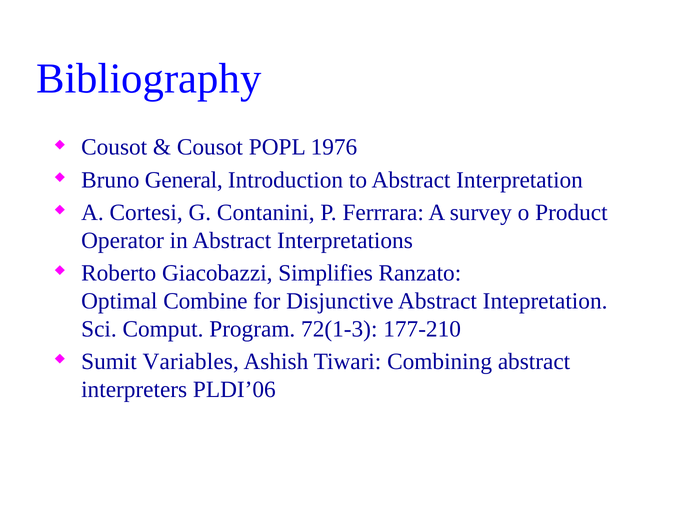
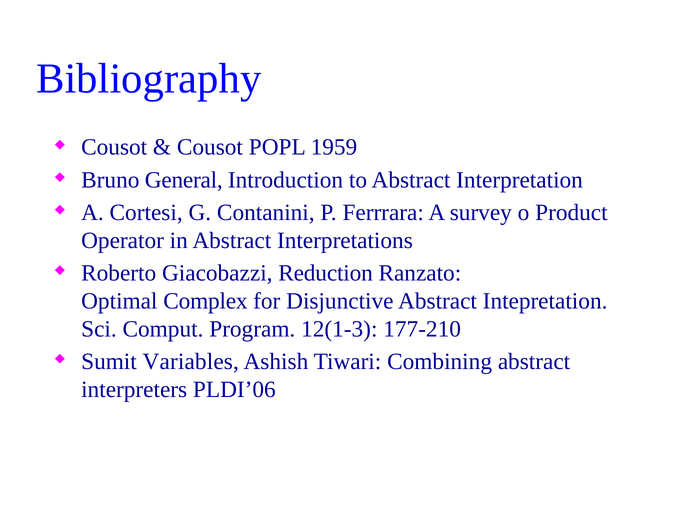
1976: 1976 -> 1959
Simplifies: Simplifies -> Reduction
Combine: Combine -> Complex
72(1-3: 72(1-3 -> 12(1-3
